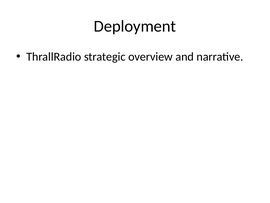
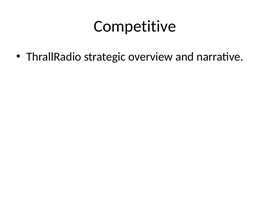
Deployment: Deployment -> Competitive
